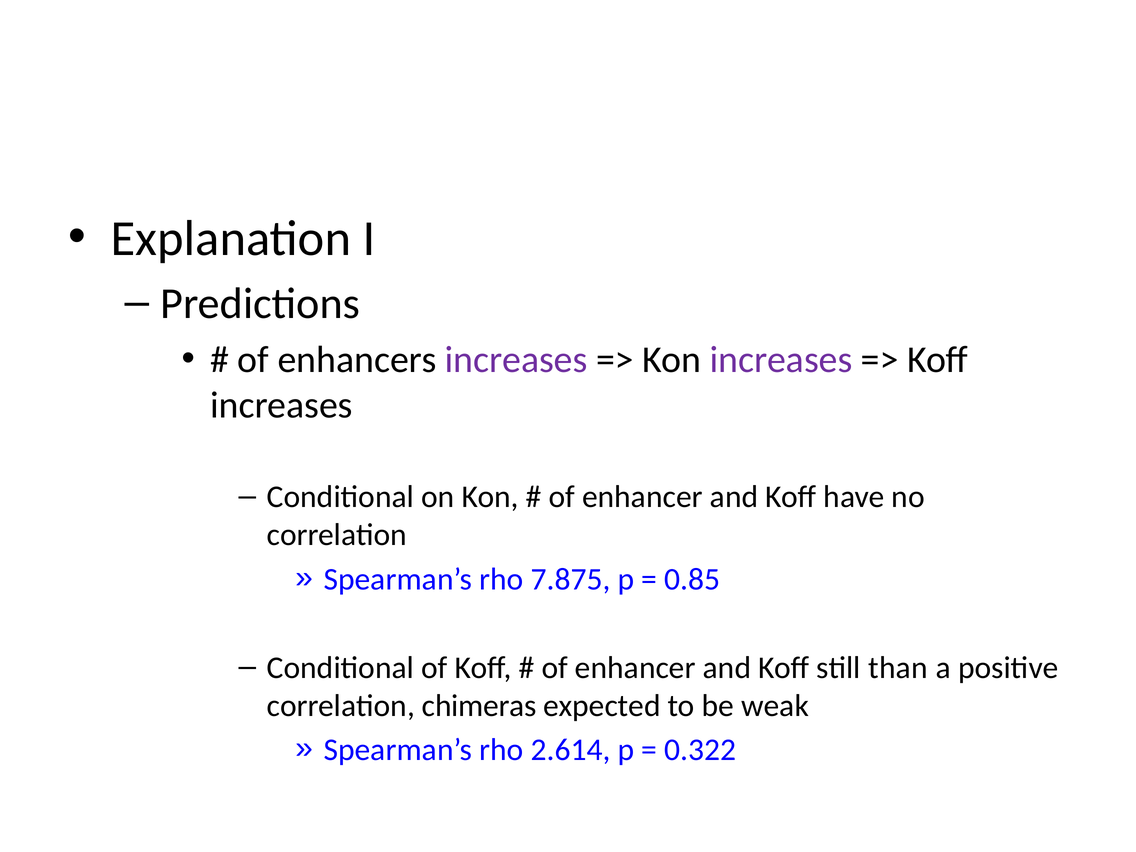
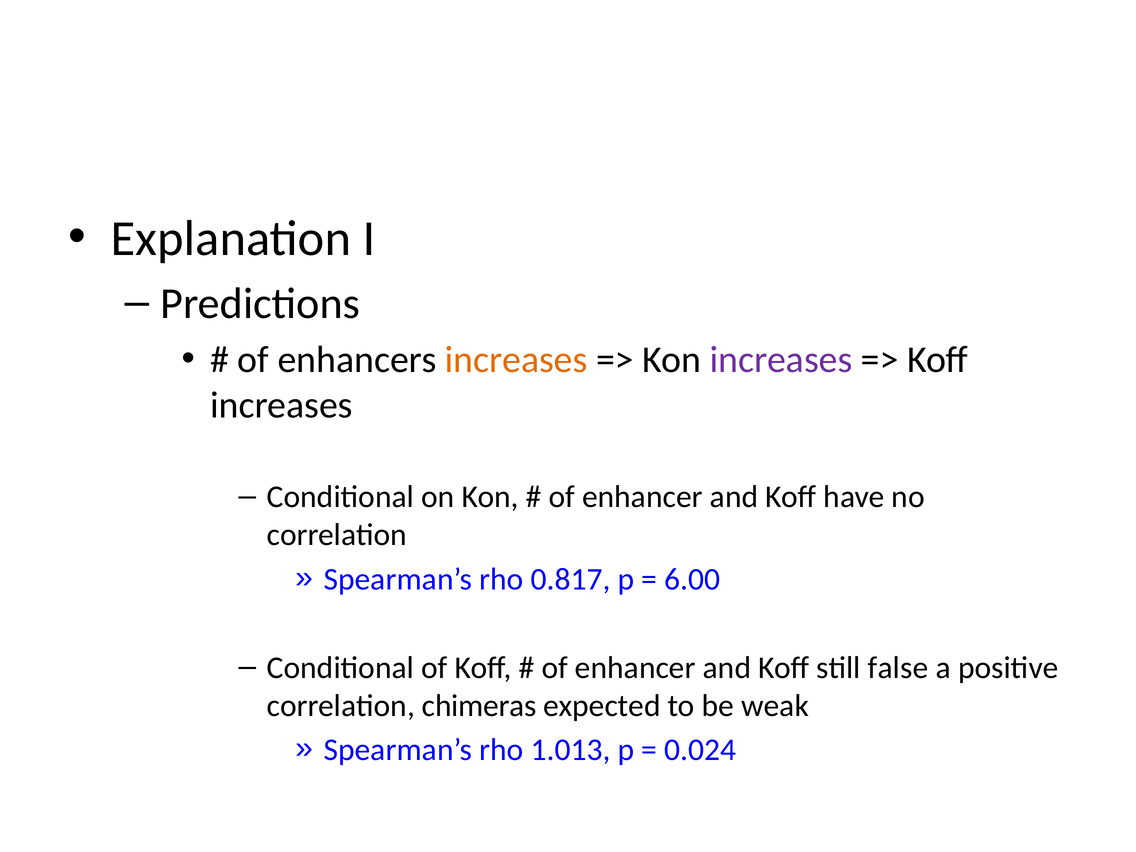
increases at (516, 360) colour: purple -> orange
7.875: 7.875 -> 0.817
0.85: 0.85 -> 6.00
than: than -> false
2.614: 2.614 -> 1.013
0.322: 0.322 -> 0.024
